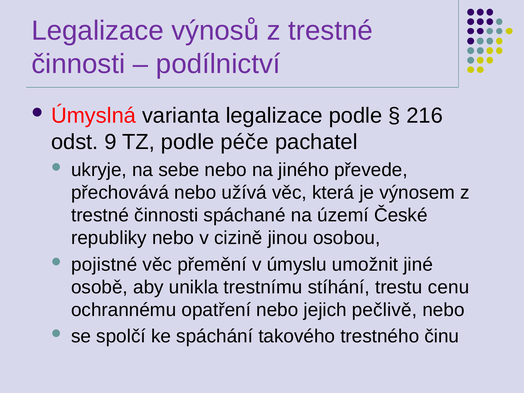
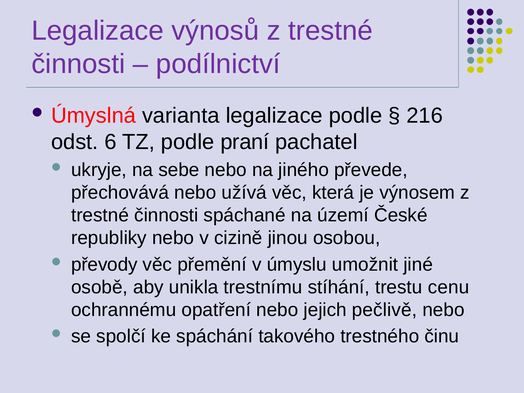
9: 9 -> 6
péče: péče -> praní
pojistné: pojistné -> převody
